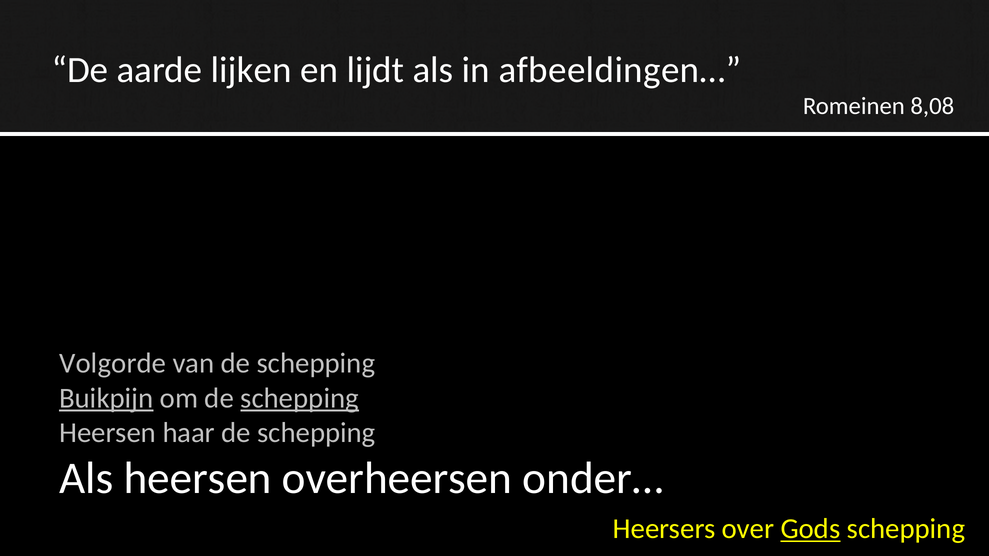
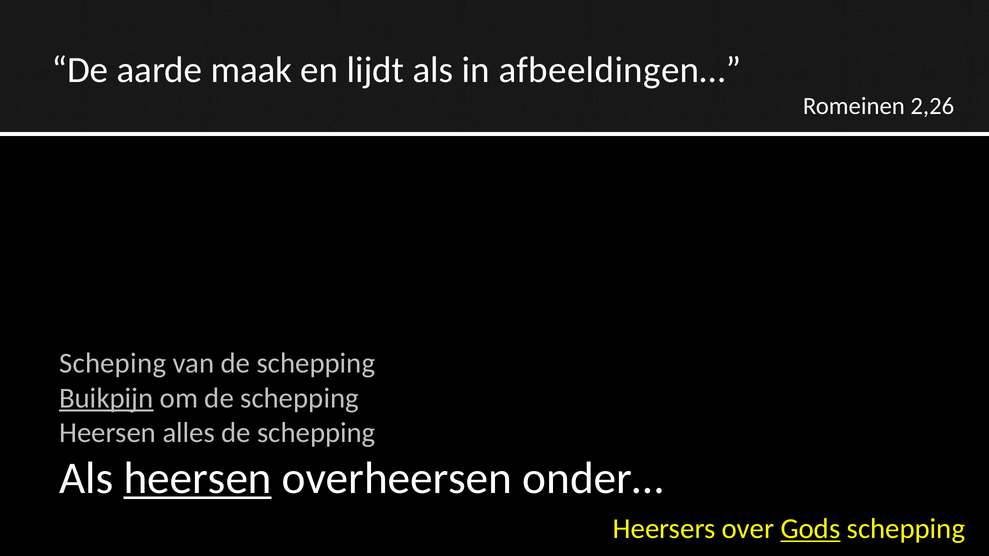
lijken: lijken -> maak
8,08: 8,08 -> 2,26
Volgorde: Volgorde -> Scheping
schepping at (300, 398) underline: present -> none
haar: haar -> alles
heersen at (198, 479) underline: none -> present
